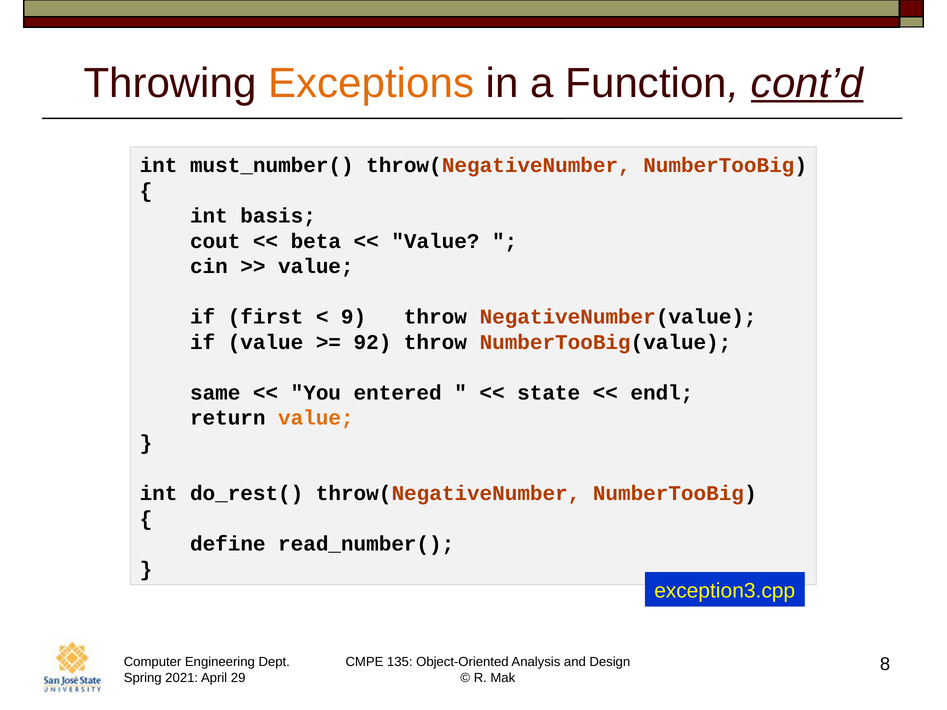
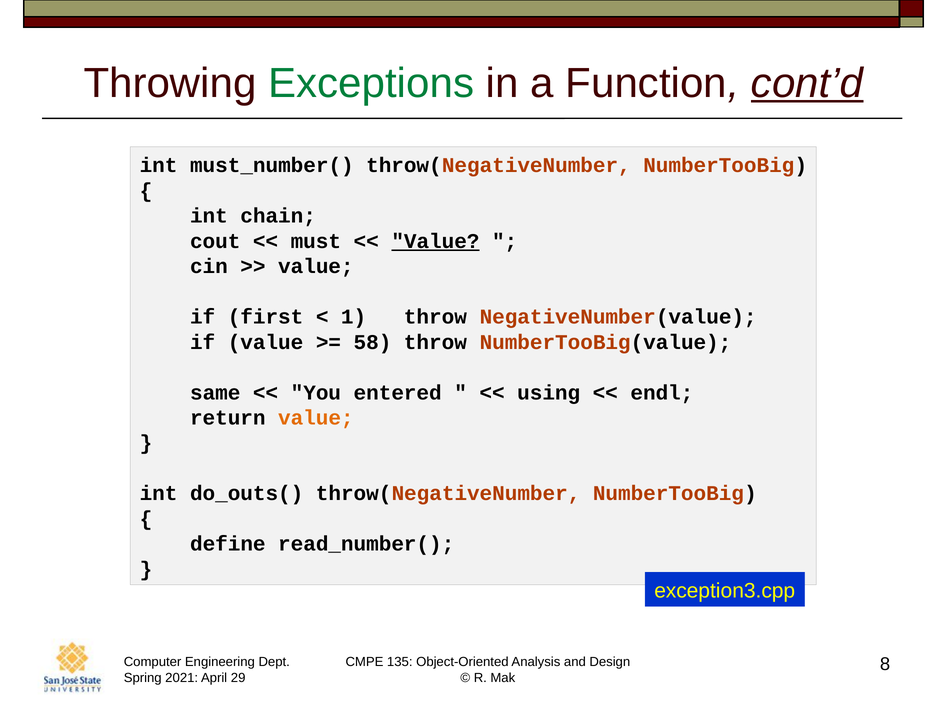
Exceptions colour: orange -> green
basis: basis -> chain
beta: beta -> must
Value at (435, 241) underline: none -> present
9: 9 -> 1
92: 92 -> 58
state: state -> using
do_rest(: do_rest( -> do_outs(
